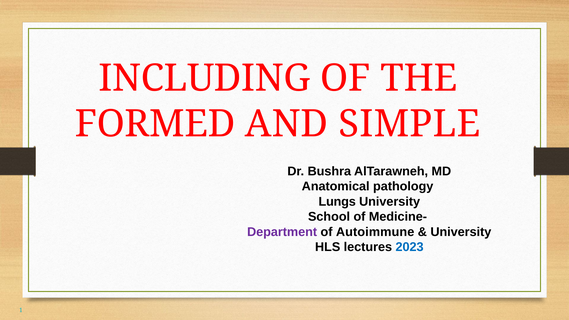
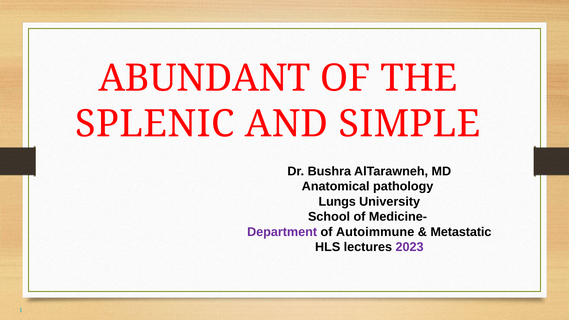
INCLUDING: INCLUDING -> ABUNDANT
FORMED: FORMED -> SPLENIC
University at (461, 232): University -> Metastatic
2023 colour: blue -> purple
